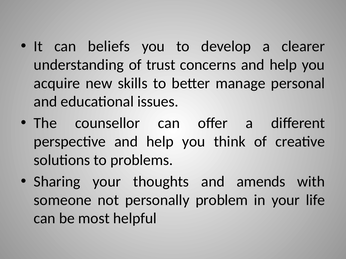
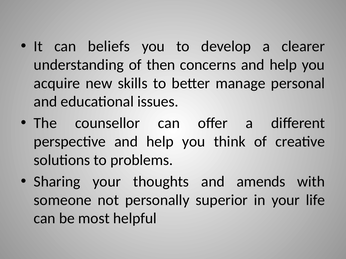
trust: trust -> then
problem: problem -> superior
